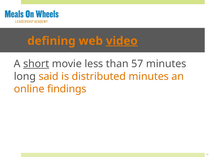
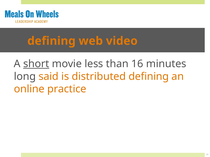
video underline: present -> none
57: 57 -> 16
distributed minutes: minutes -> defining
findings: findings -> practice
